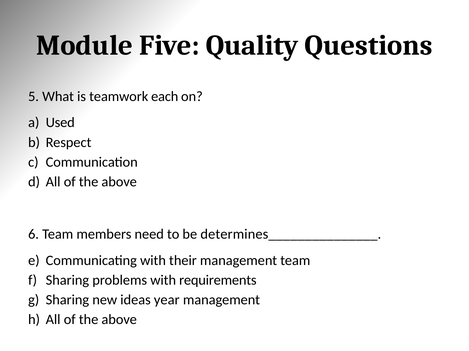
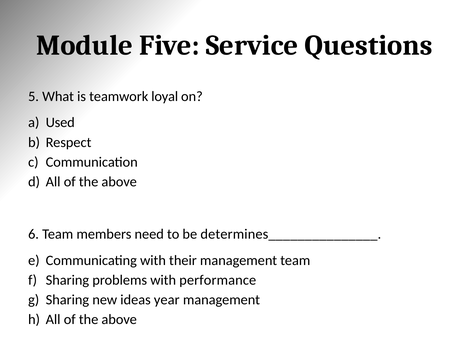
Quality: Quality -> Service
each: each -> loyal
requirements: requirements -> performance
